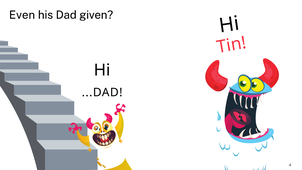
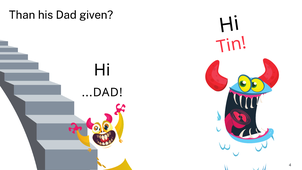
Even: Even -> Than
